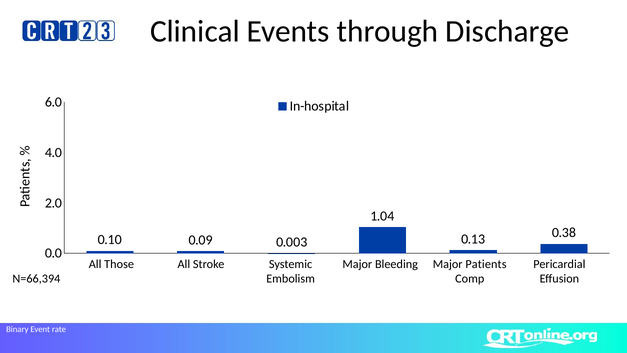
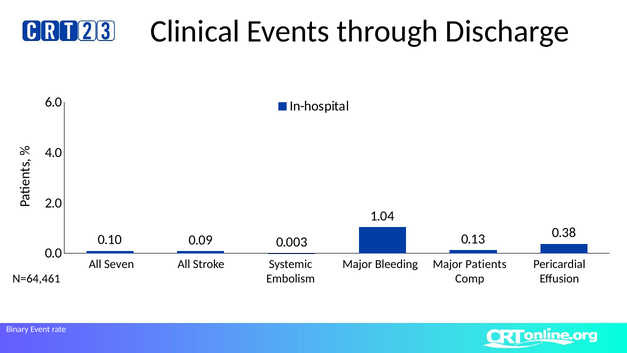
Those: Those -> Seven
N=66,394: N=66,394 -> N=64,461
